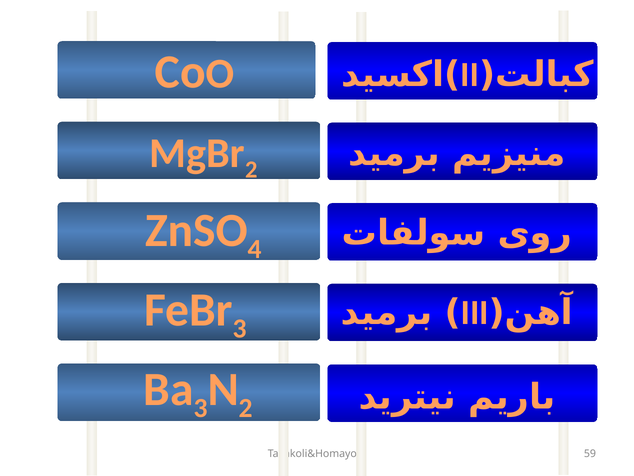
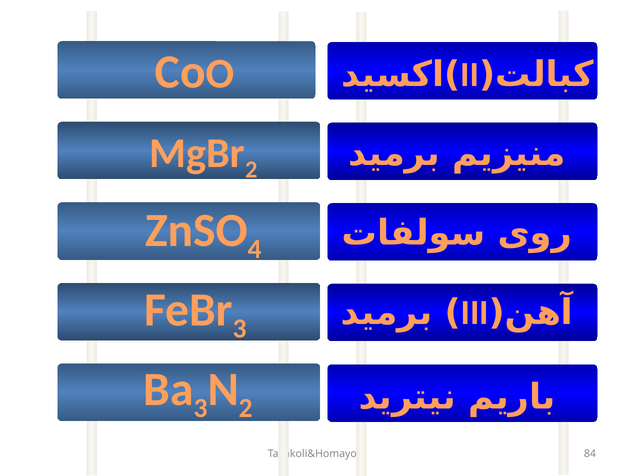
59: 59 -> 84
